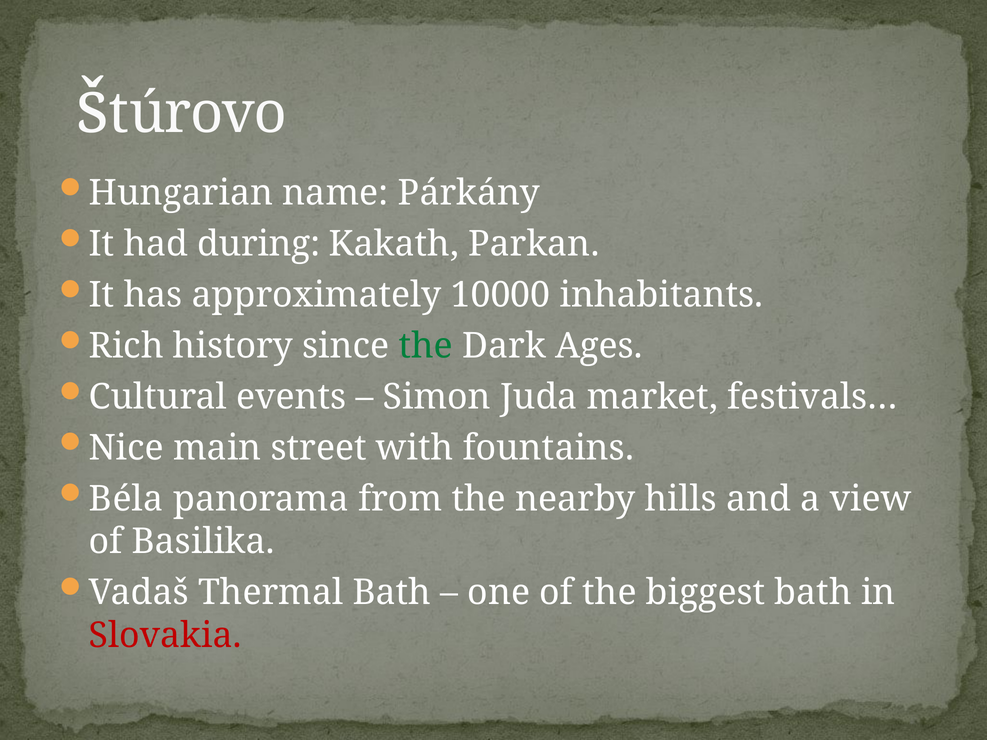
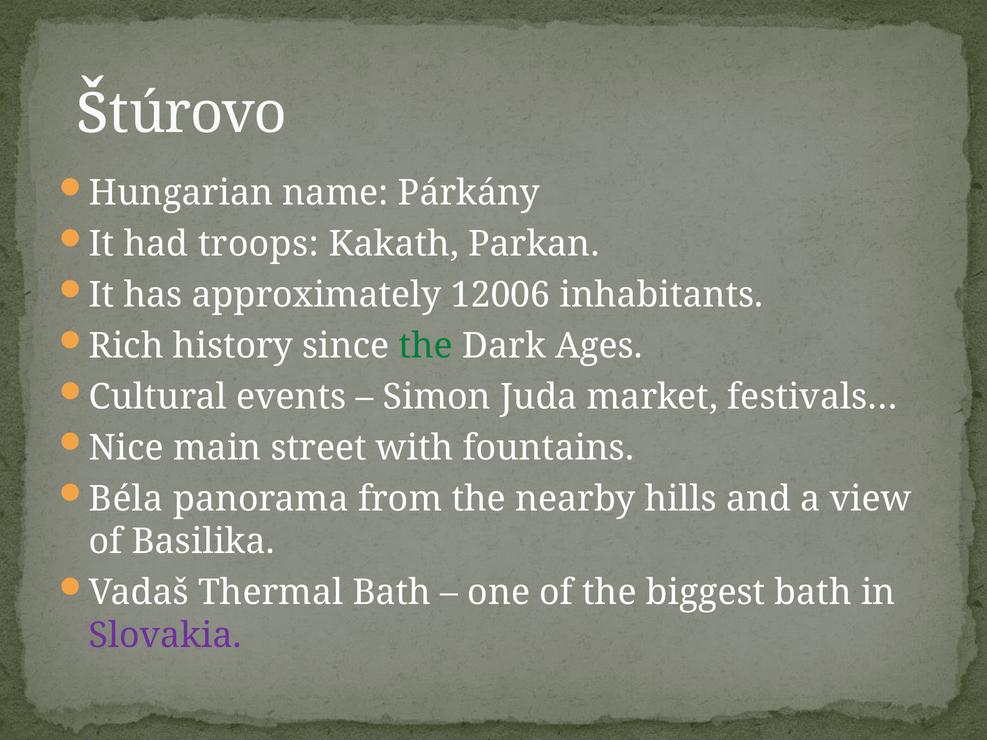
during: during -> troops
10000: 10000 -> 12006
Slovakia colour: red -> purple
